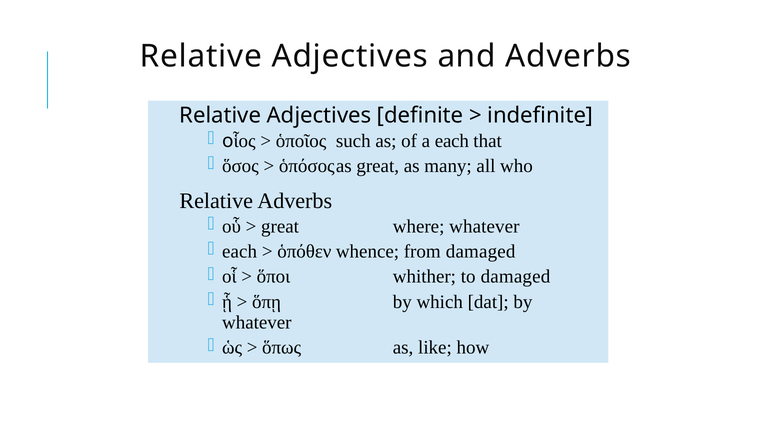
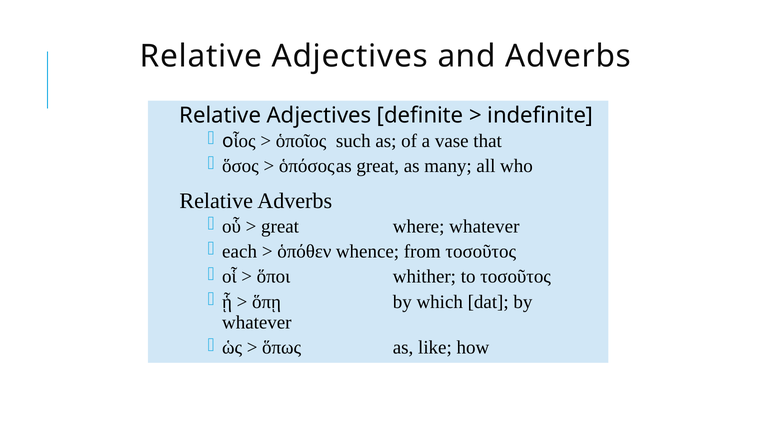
a each: each -> vase
from damaged: damaged -> τοσοῦτος
to damaged: damaged -> τοσοῦτος
